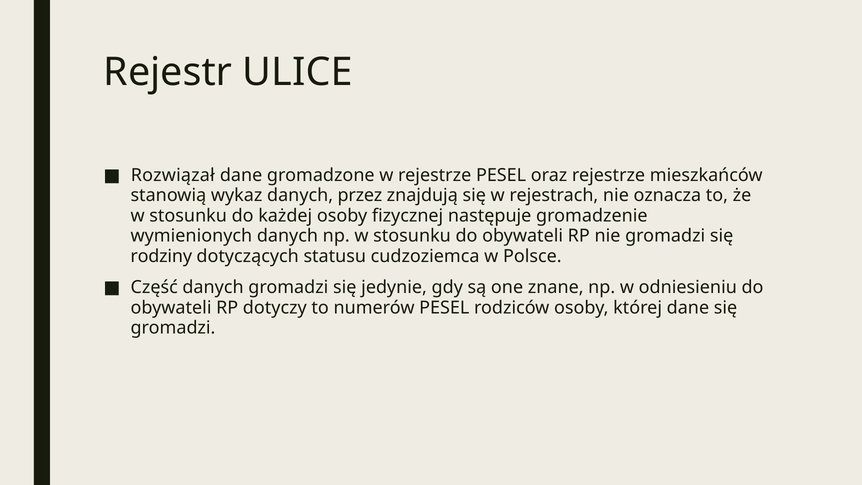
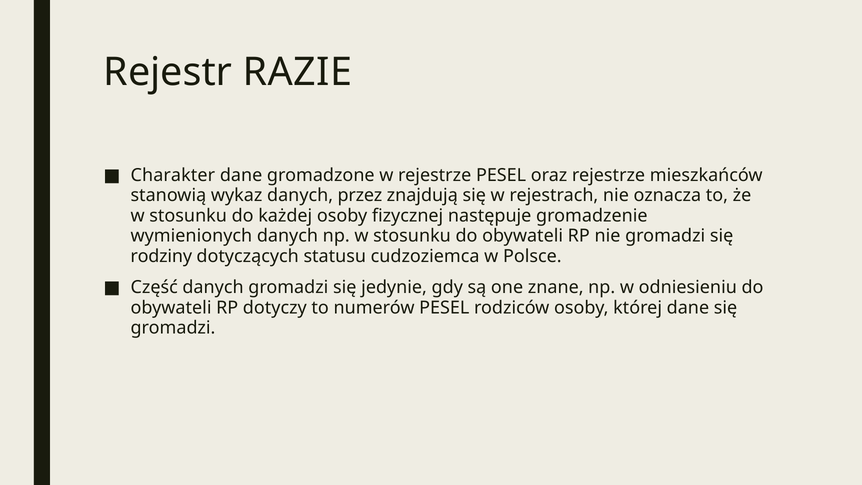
ULICE: ULICE -> RAZIE
Rozwiązał: Rozwiązał -> Charakter
